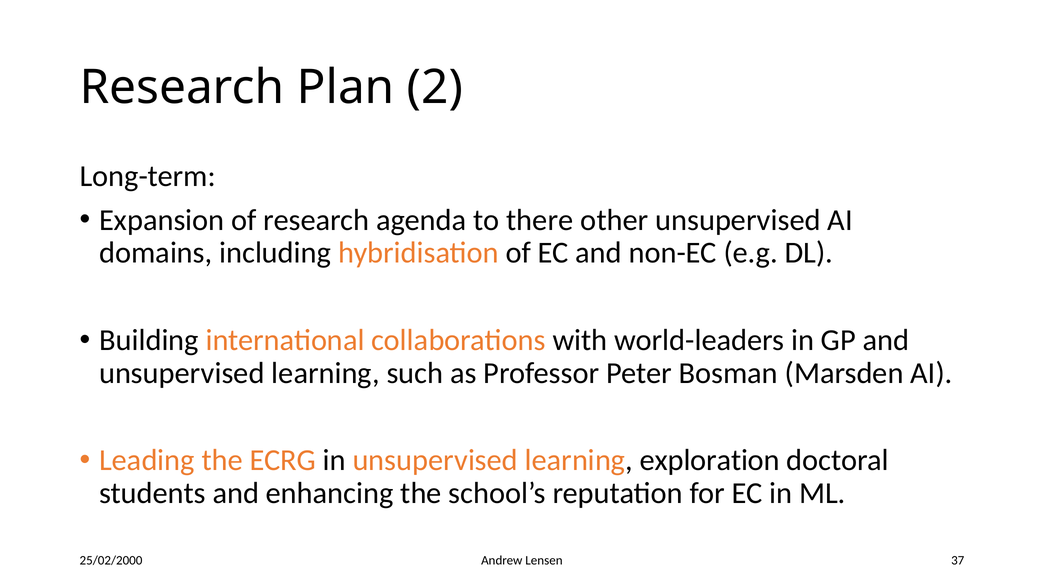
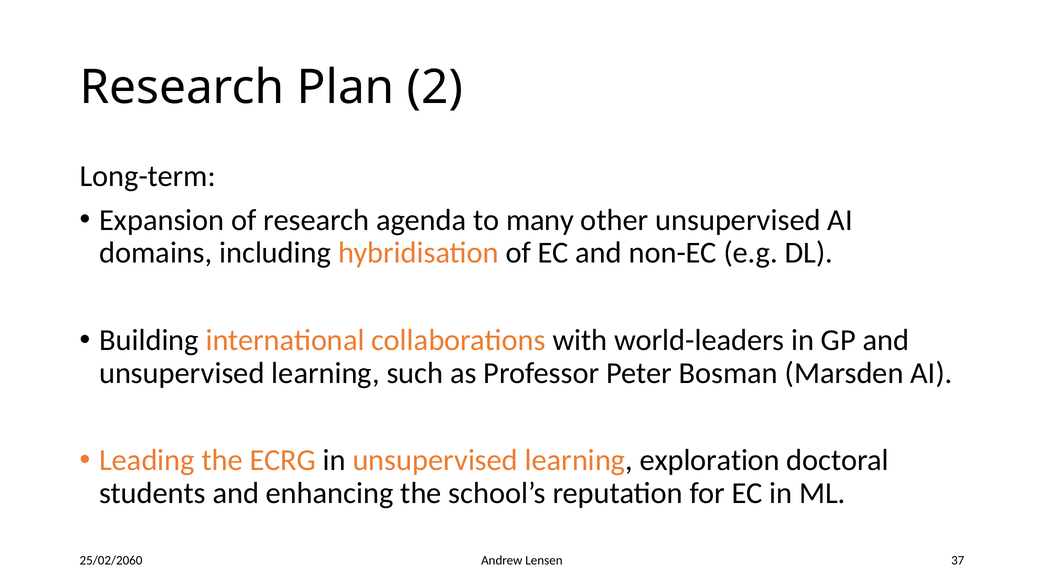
there: there -> many
25/02/2000: 25/02/2000 -> 25/02/2060
